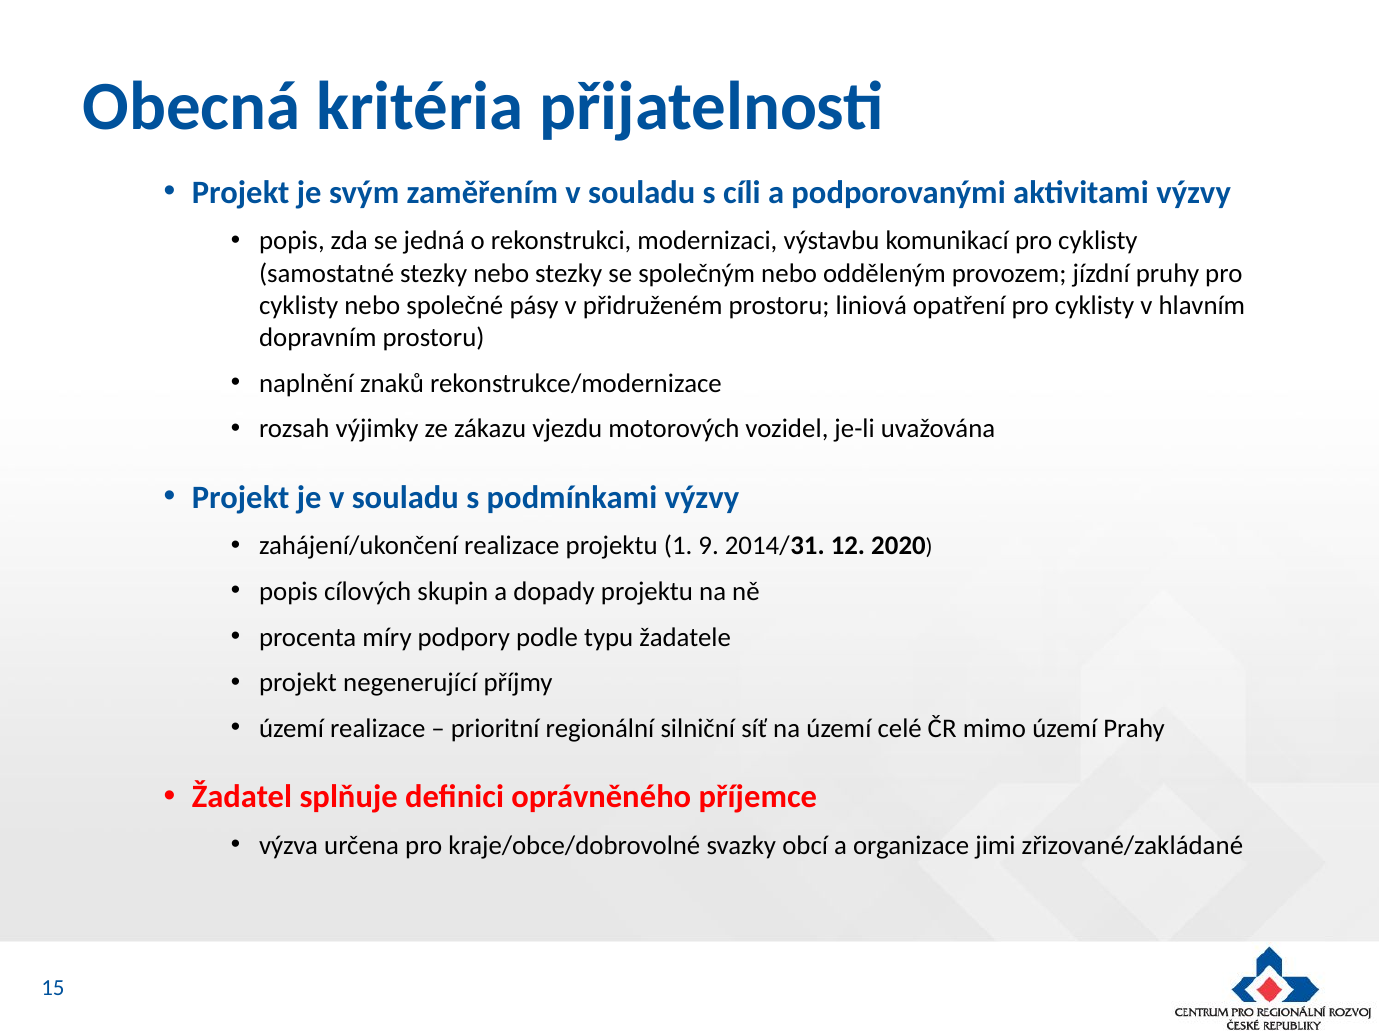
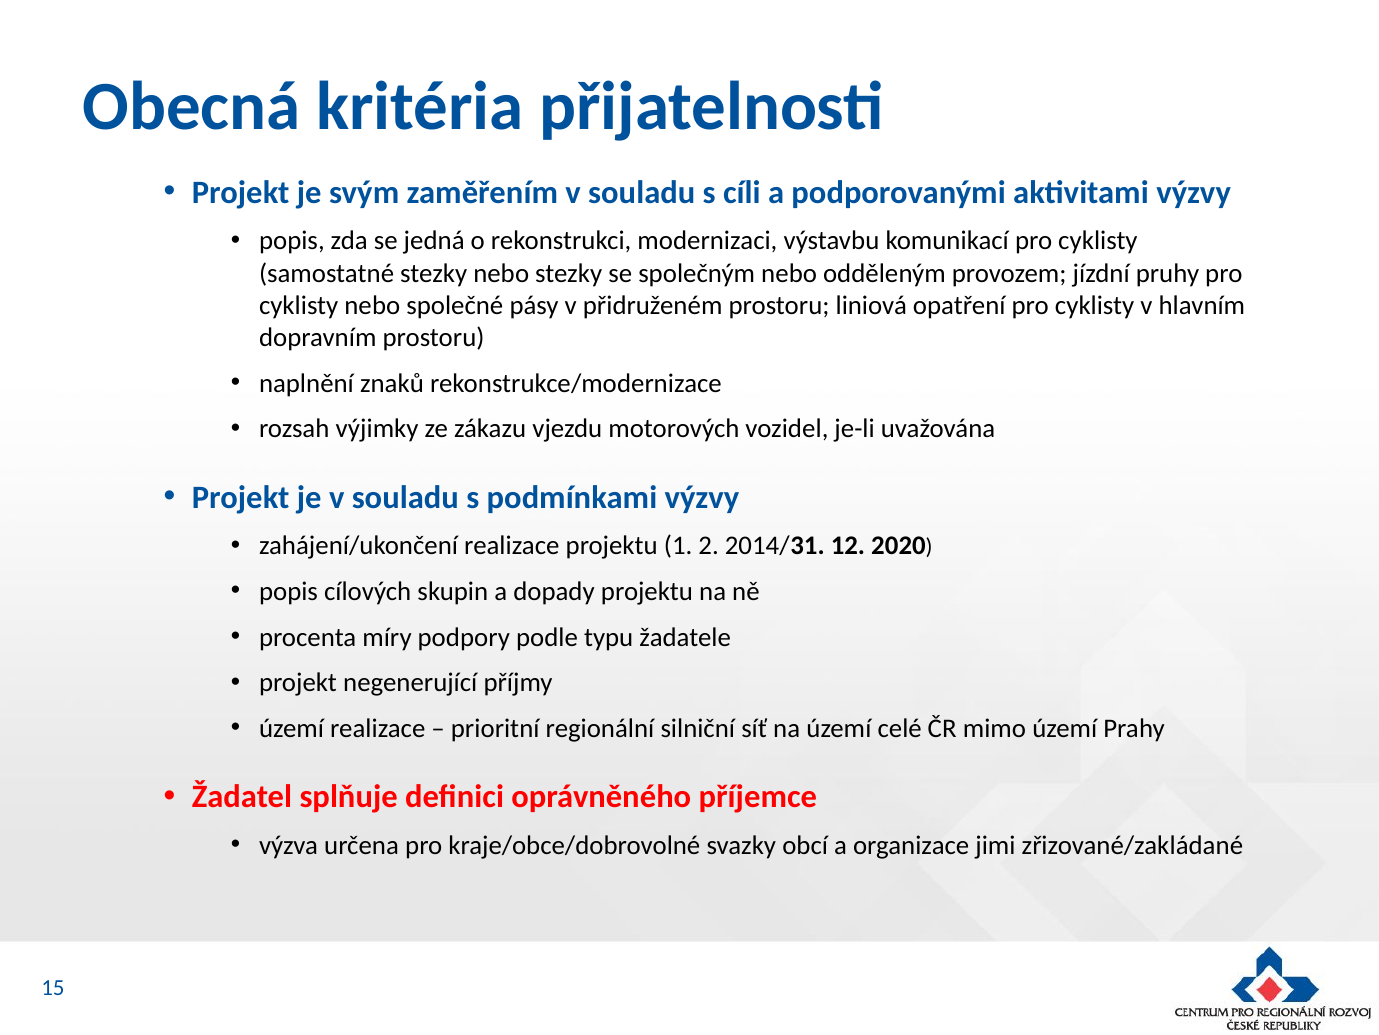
9: 9 -> 2
